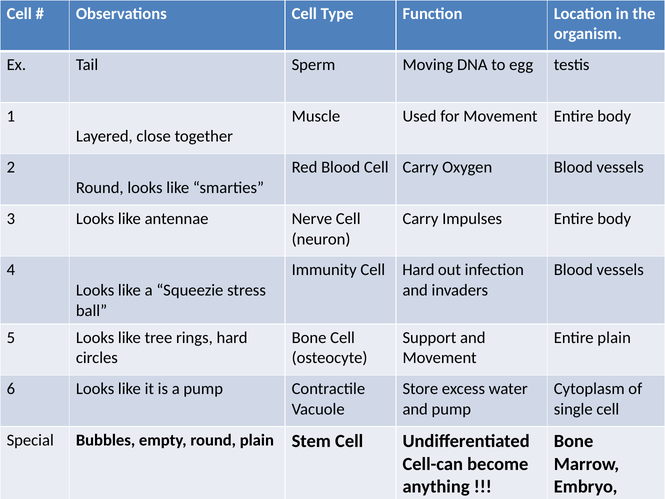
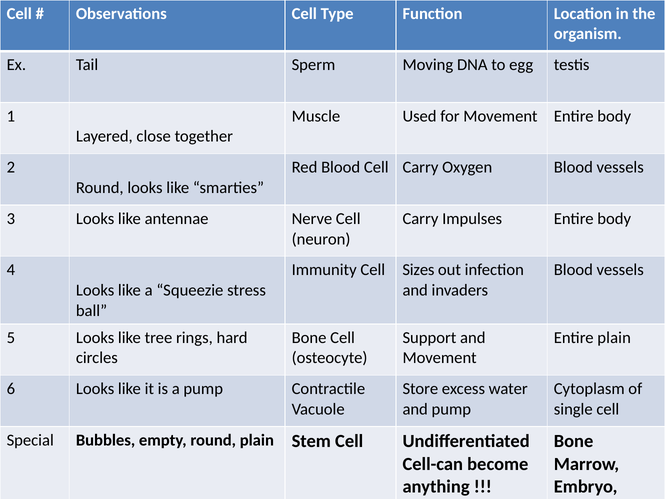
Cell Hard: Hard -> Sizes
